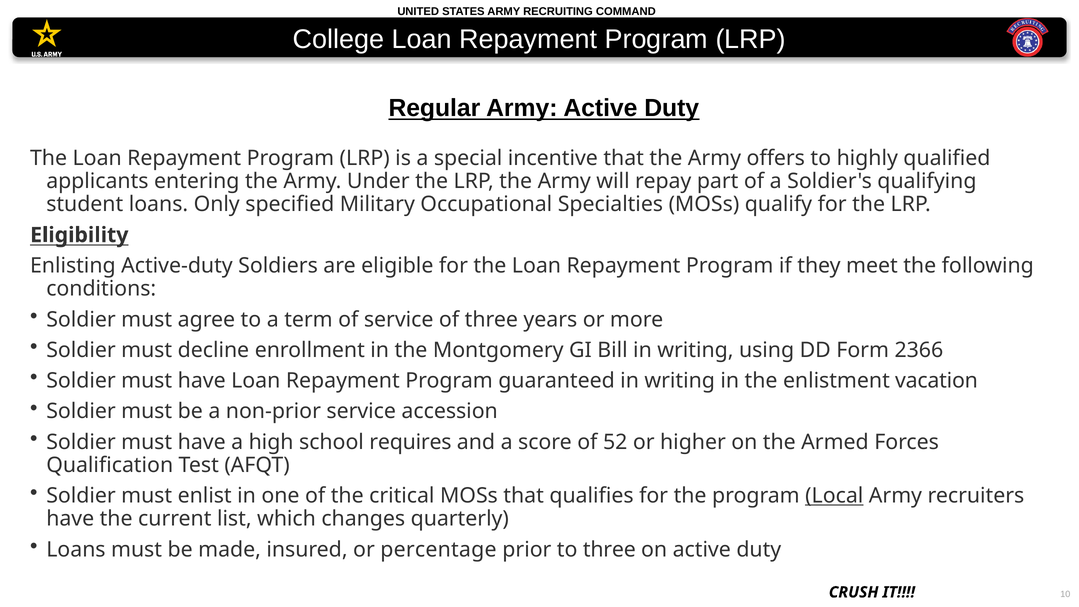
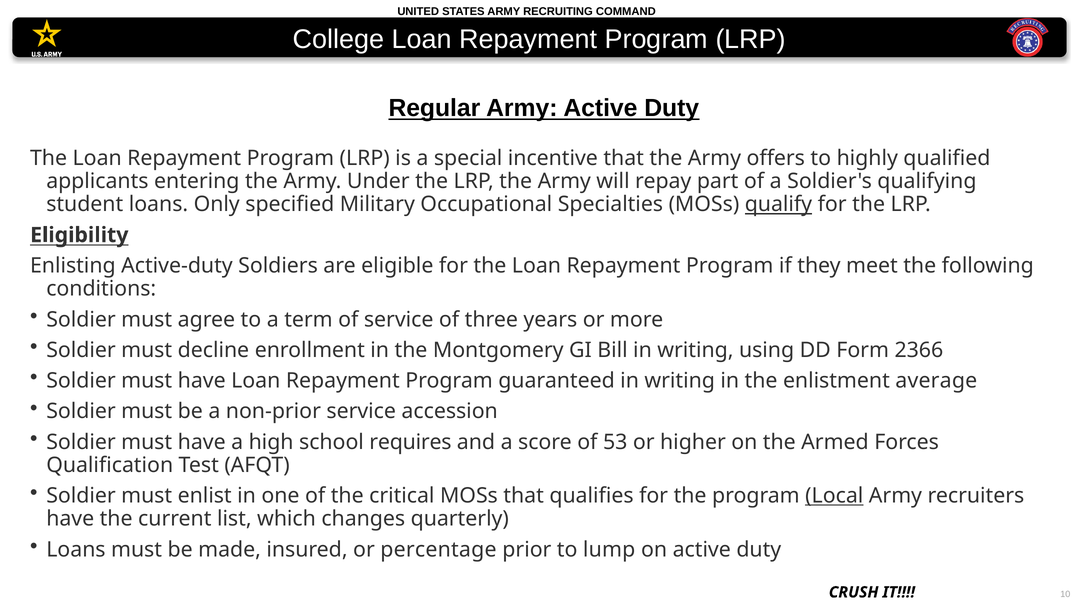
qualify underline: none -> present
vacation: vacation -> average
52: 52 -> 53
to three: three -> lump
